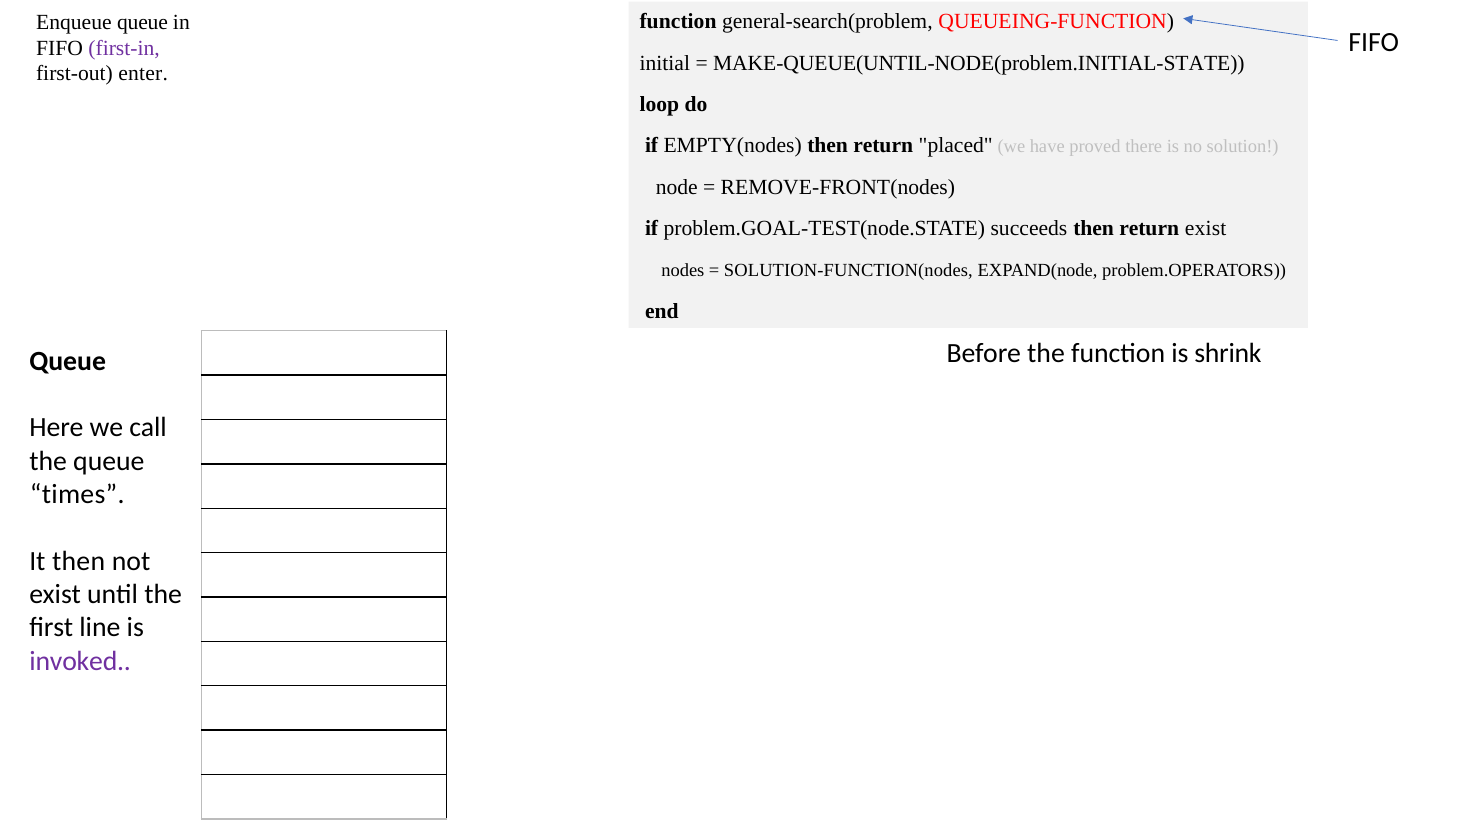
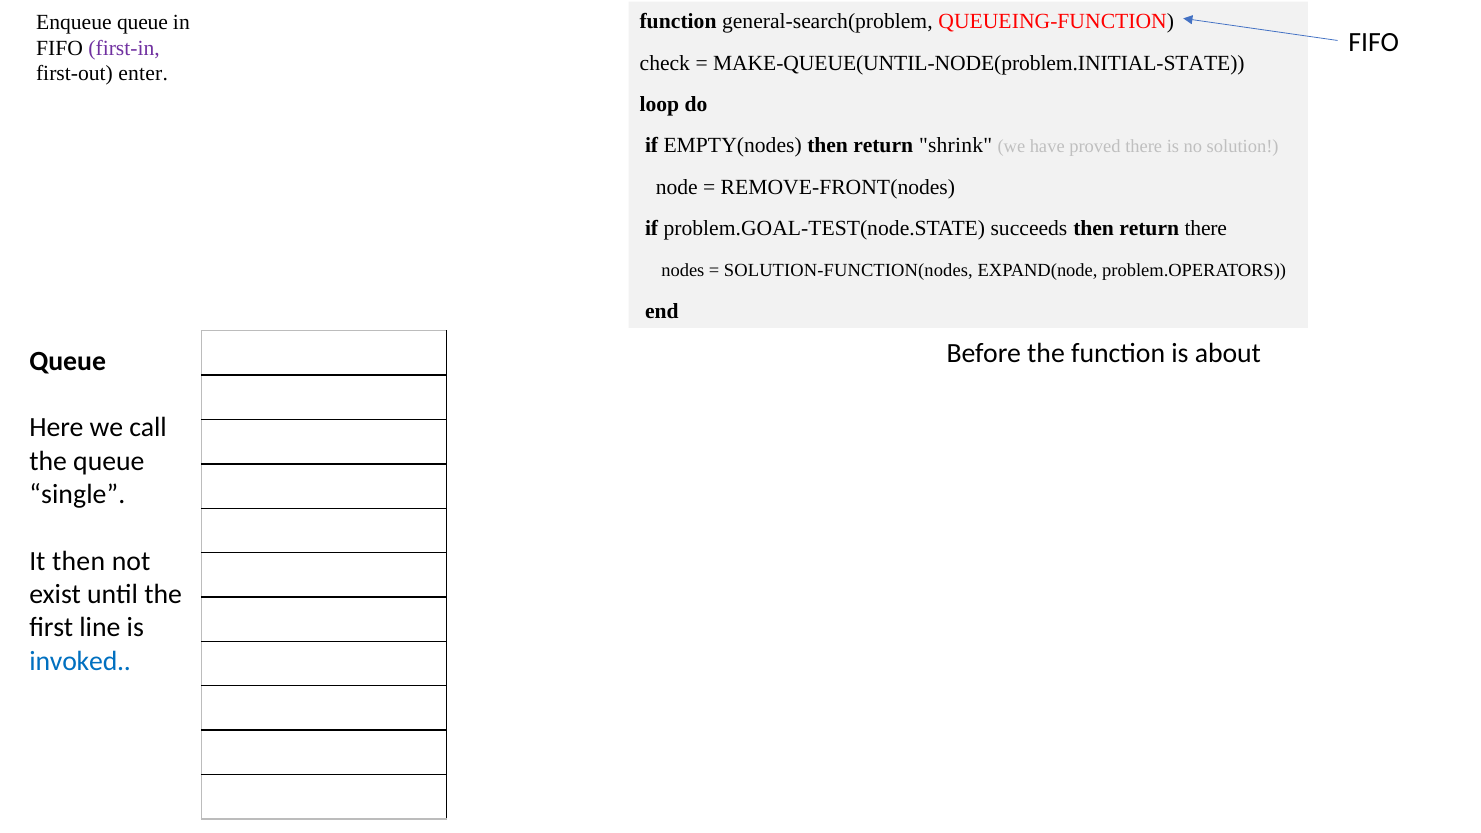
initial: initial -> check
placed: placed -> shrink
return exist: exist -> there
shrink: shrink -> about
times: times -> single
invoked colour: purple -> blue
